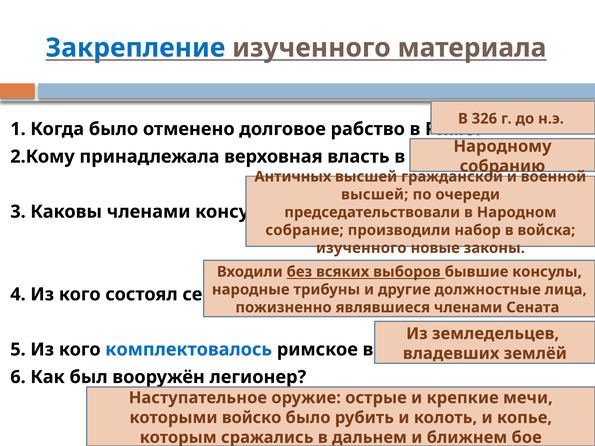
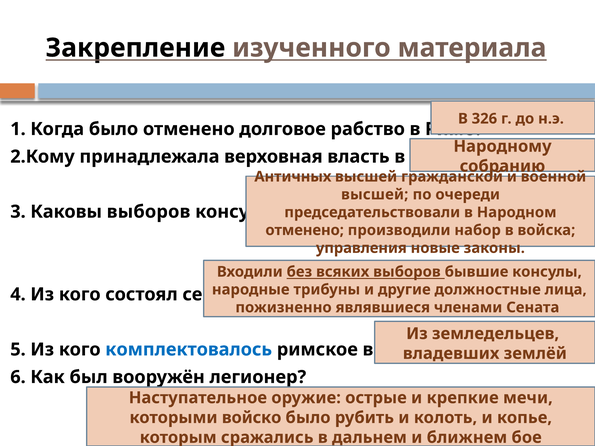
Закрепление colour: blue -> black
Каковы членами: членами -> выборов
собрание at (305, 230): собрание -> отменено
изученного at (361, 248): изученного -> управления
